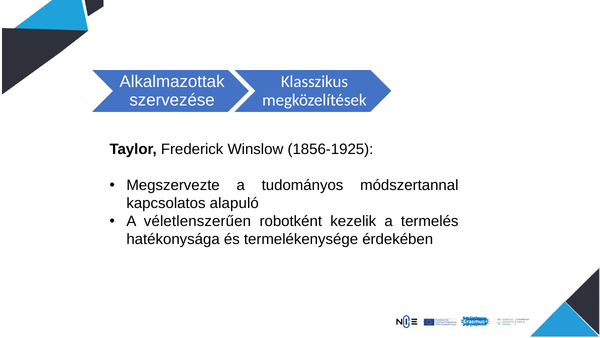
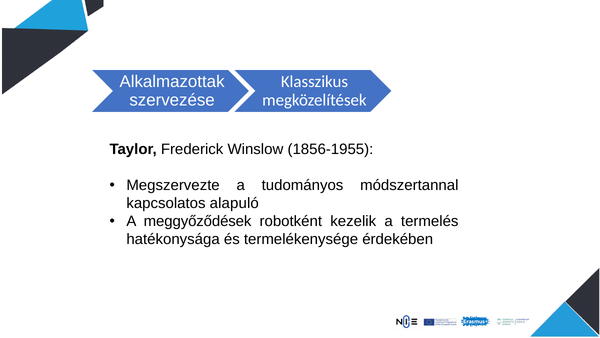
1856-1925: 1856-1925 -> 1856-1955
véletlenszerűen: véletlenszerűen -> meggyőződések
